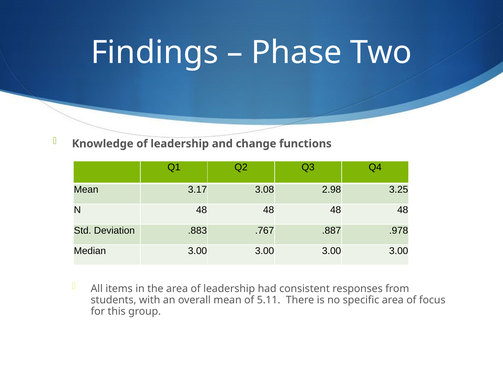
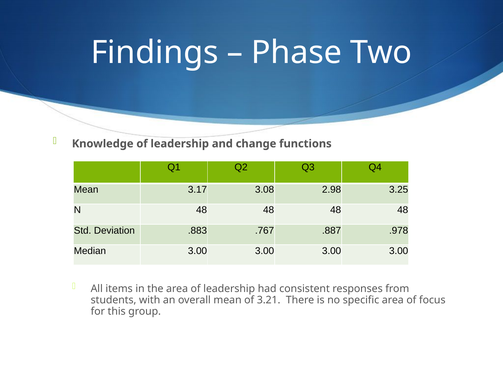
5.11: 5.11 -> 3.21
